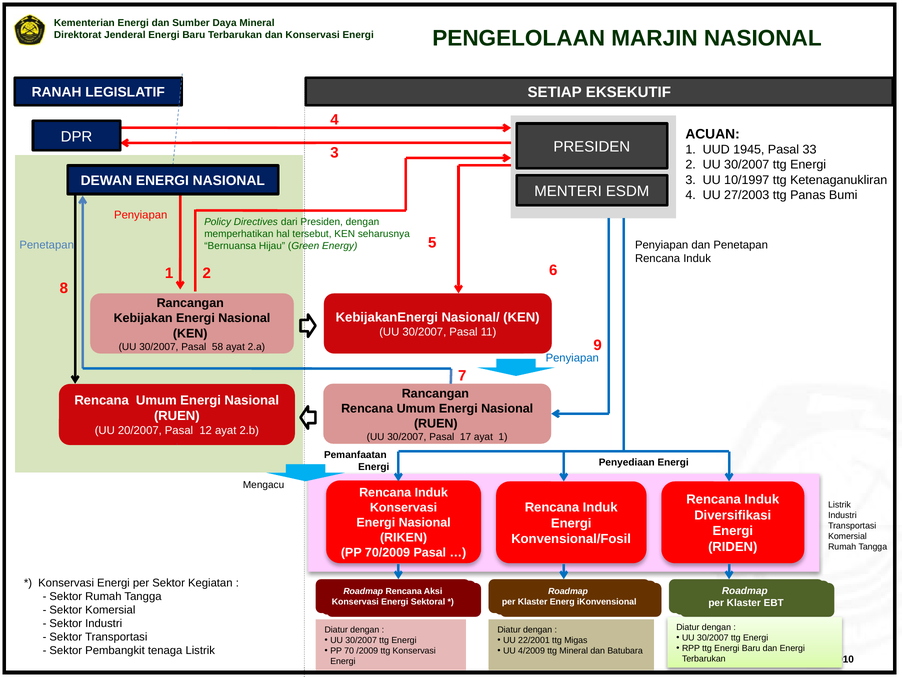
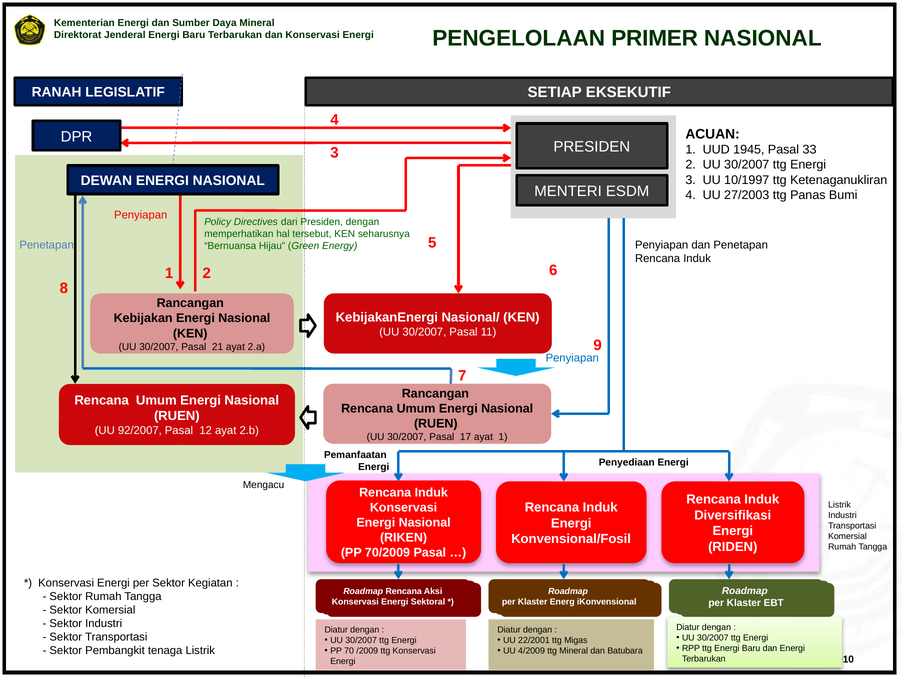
MARJIN: MARJIN -> PRIMER
58: 58 -> 21
20/2007: 20/2007 -> 92/2007
